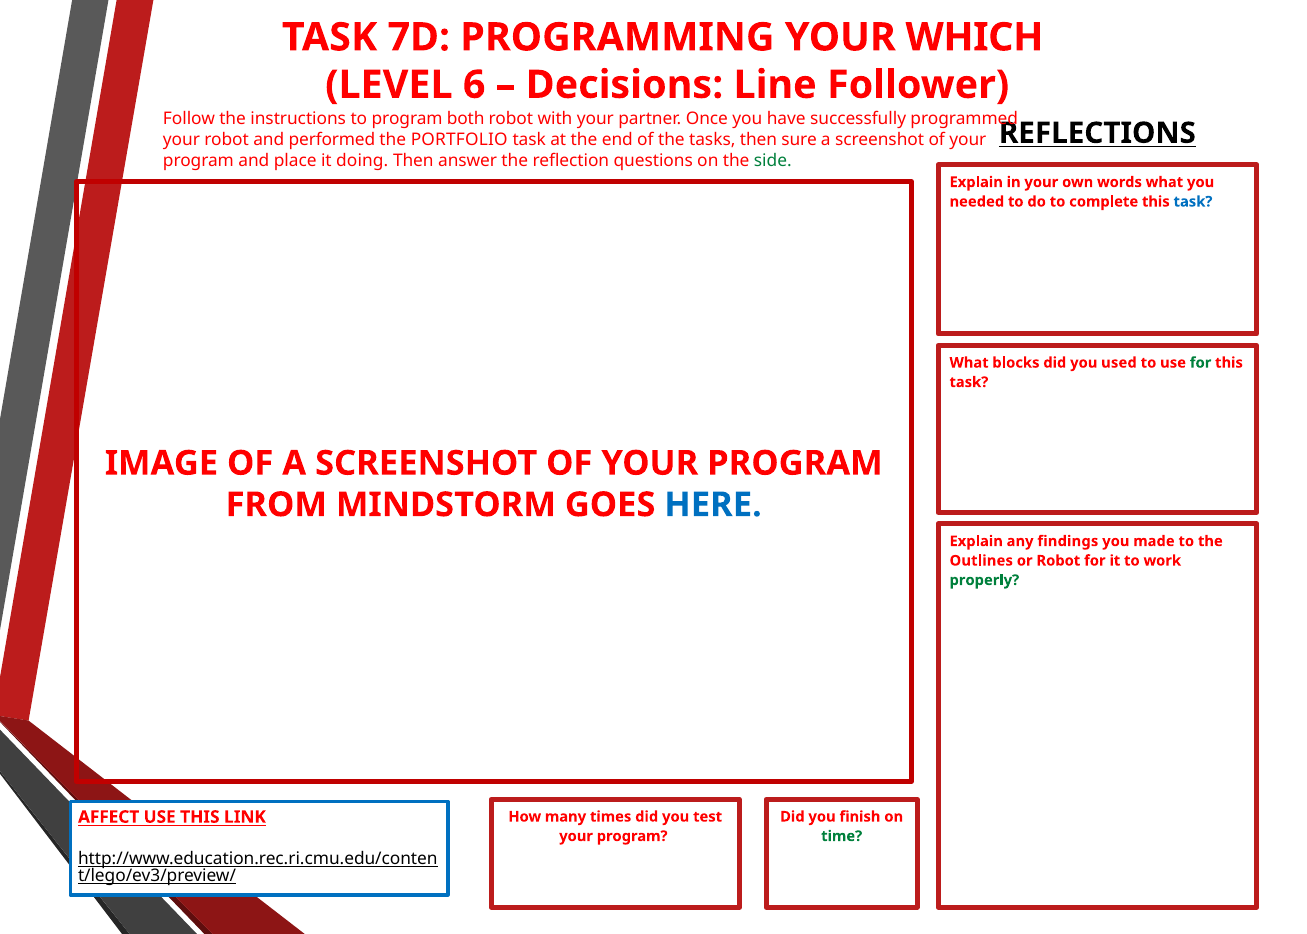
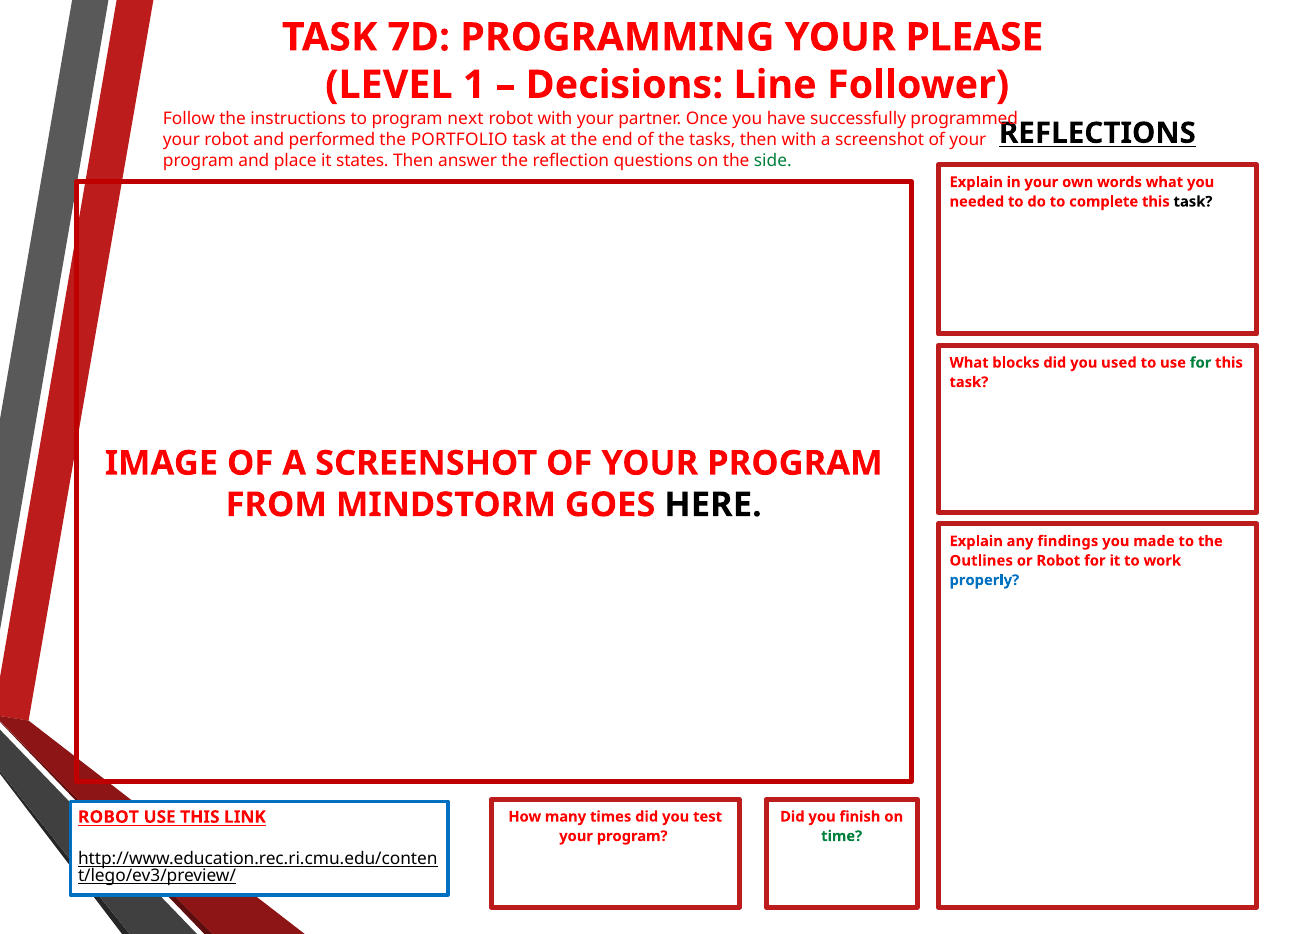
WHICH: WHICH -> PLEASE
6: 6 -> 1
both: both -> next
then sure: sure -> with
doing: doing -> states
task at (1193, 202) colour: blue -> black
HERE colour: blue -> black
properly colour: green -> blue
AFFECT at (109, 817): AFFECT -> ROBOT
